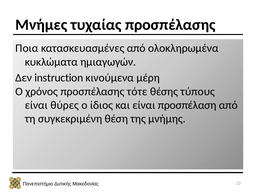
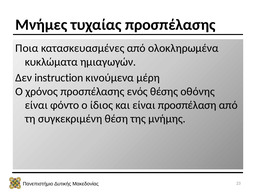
τότε: τότε -> ενός
τύπους: τύπους -> οθόνης
θύρες: θύρες -> φόντο
